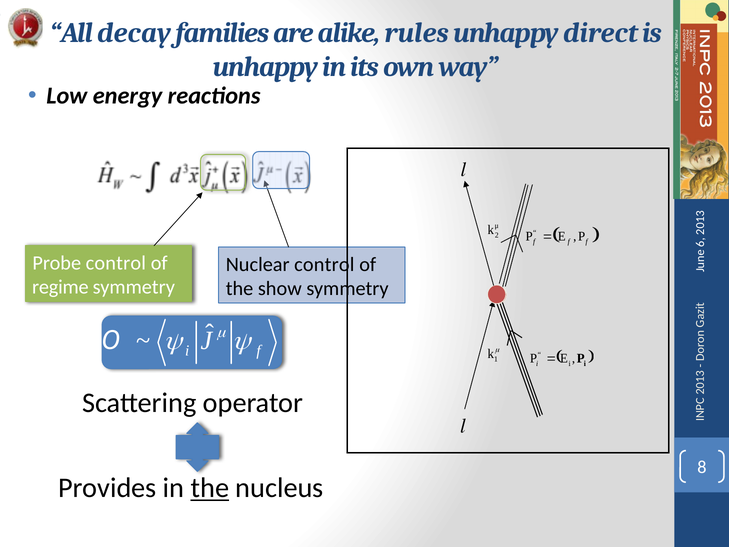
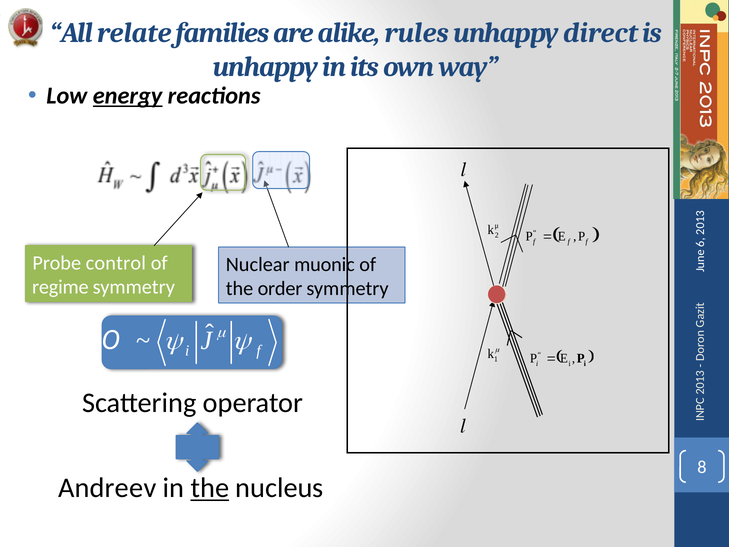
decay: decay -> relate
energy underline: none -> present
Nuclear control: control -> muonic
show: show -> order
Provides: Provides -> Andreev
